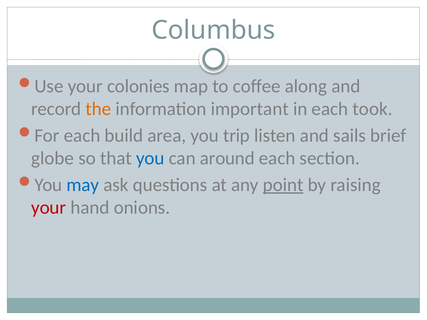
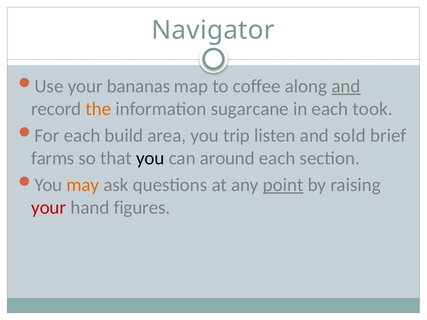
Columbus: Columbus -> Navigator
colonies: colonies -> bananas
and at (346, 86) underline: none -> present
important: important -> sugarcane
sails: sails -> sold
globe: globe -> farms
you at (150, 158) colour: blue -> black
may colour: blue -> orange
onions: onions -> figures
